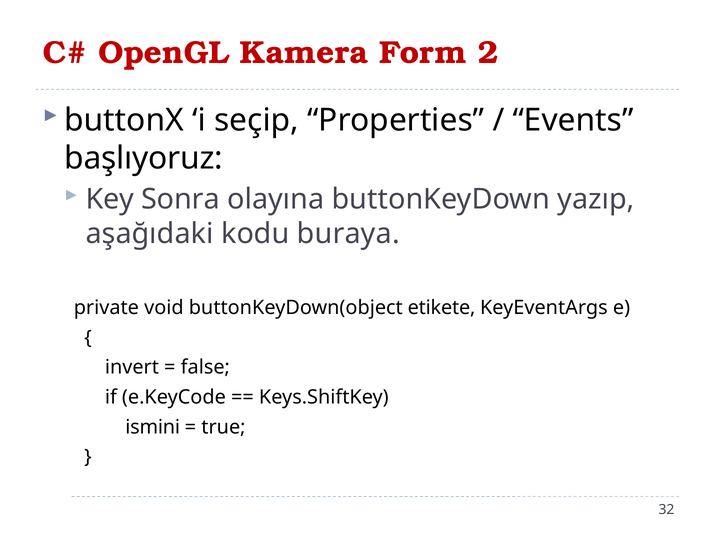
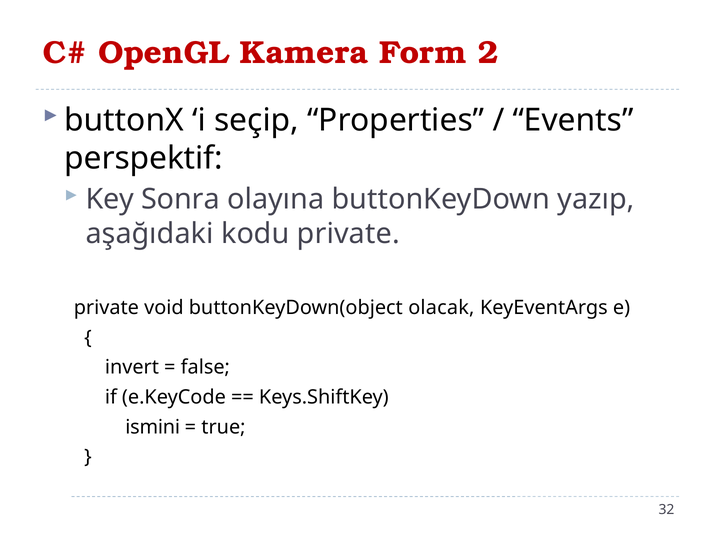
başlıyoruz: başlıyoruz -> perspektif
kodu buraya: buraya -> private
etikete: etikete -> olacak
